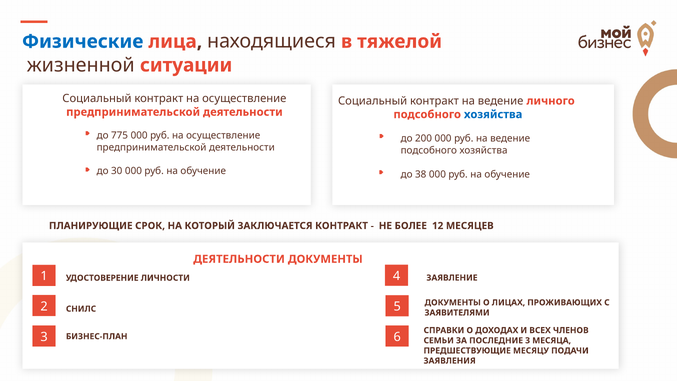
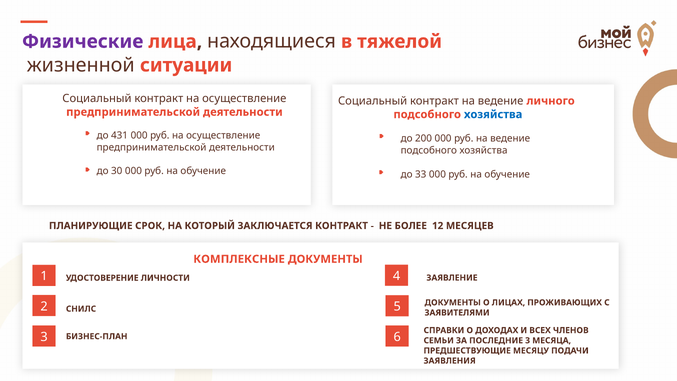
Физические colour: blue -> purple
775: 775 -> 431
38: 38 -> 33
ДЕЯТЕЛЬНОСТИ at (239, 259): ДЕЯТЕЛЬНОСТИ -> КОМПЛЕКСНЫЕ
